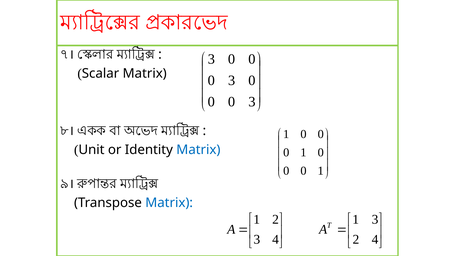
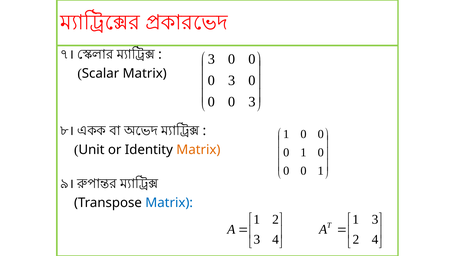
Matrix at (198, 150) colour: blue -> orange
